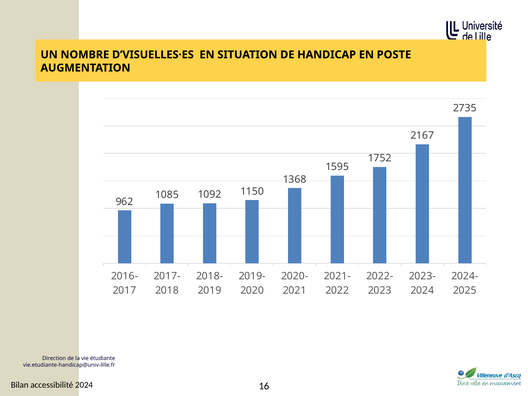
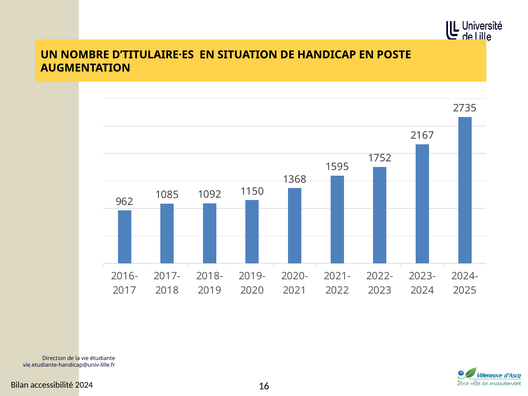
D’VISUELLES·ES: D’VISUELLES·ES -> D’TITULAIRE·ES
